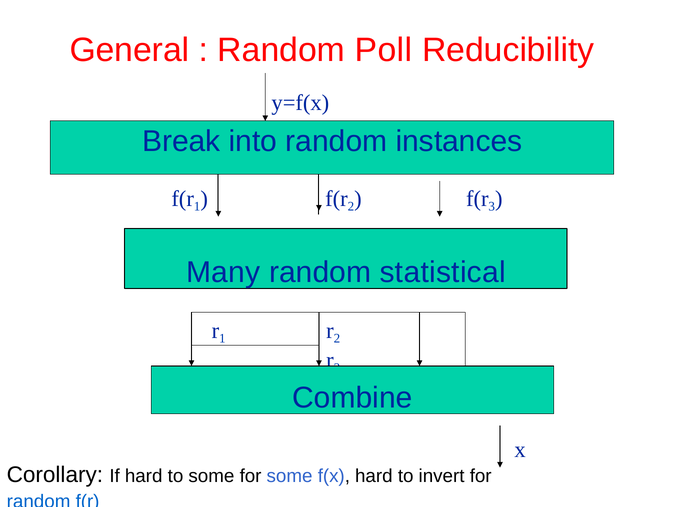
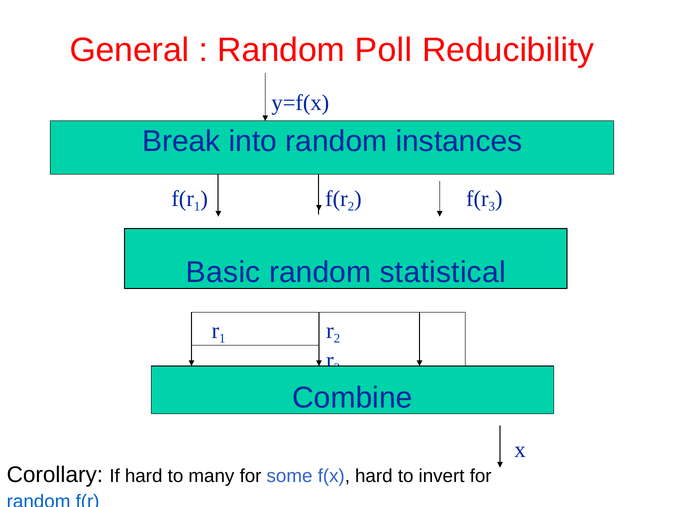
Many: Many -> Basic
to some: some -> many
